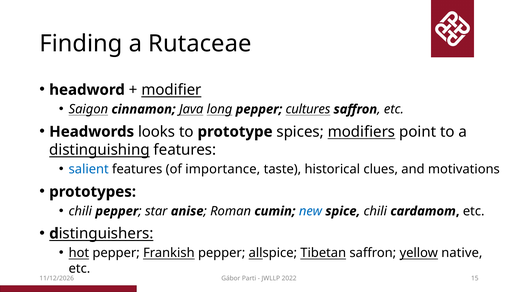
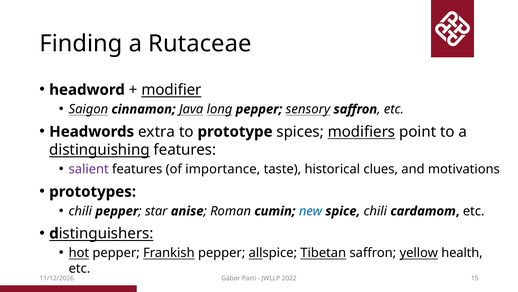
cultures: cultures -> sensory
looks: looks -> extra
salient colour: blue -> purple
native: native -> health
